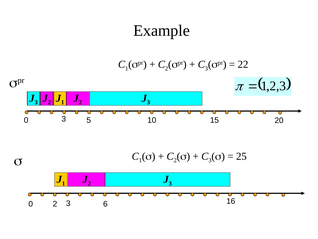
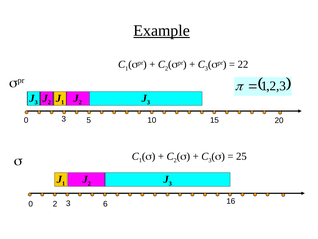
Example underline: none -> present
